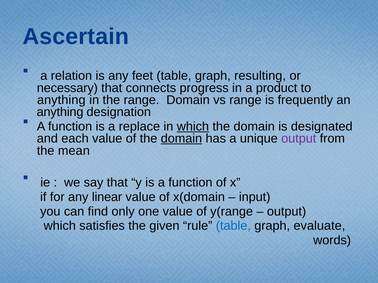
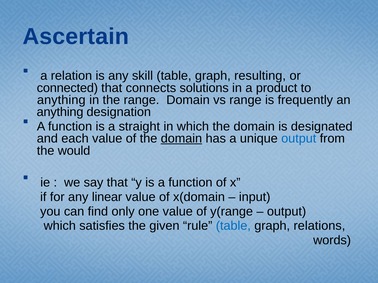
feet: feet -> skill
necessary: necessary -> connected
progress: progress -> solutions
replace: replace -> straight
which at (193, 127) underline: present -> none
output at (299, 139) colour: purple -> blue
mean: mean -> would
evaluate: evaluate -> relations
